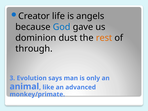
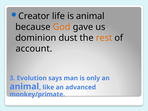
is angels: angels -> animal
God colour: blue -> orange
through: through -> account
